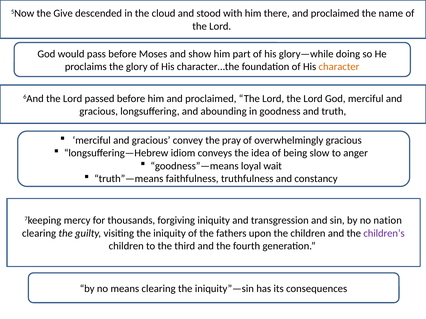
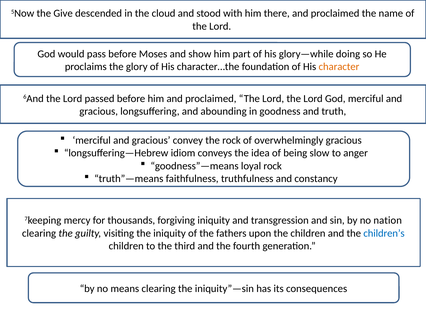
the pray: pray -> rock
loyal wait: wait -> rock
children’s colour: purple -> blue
